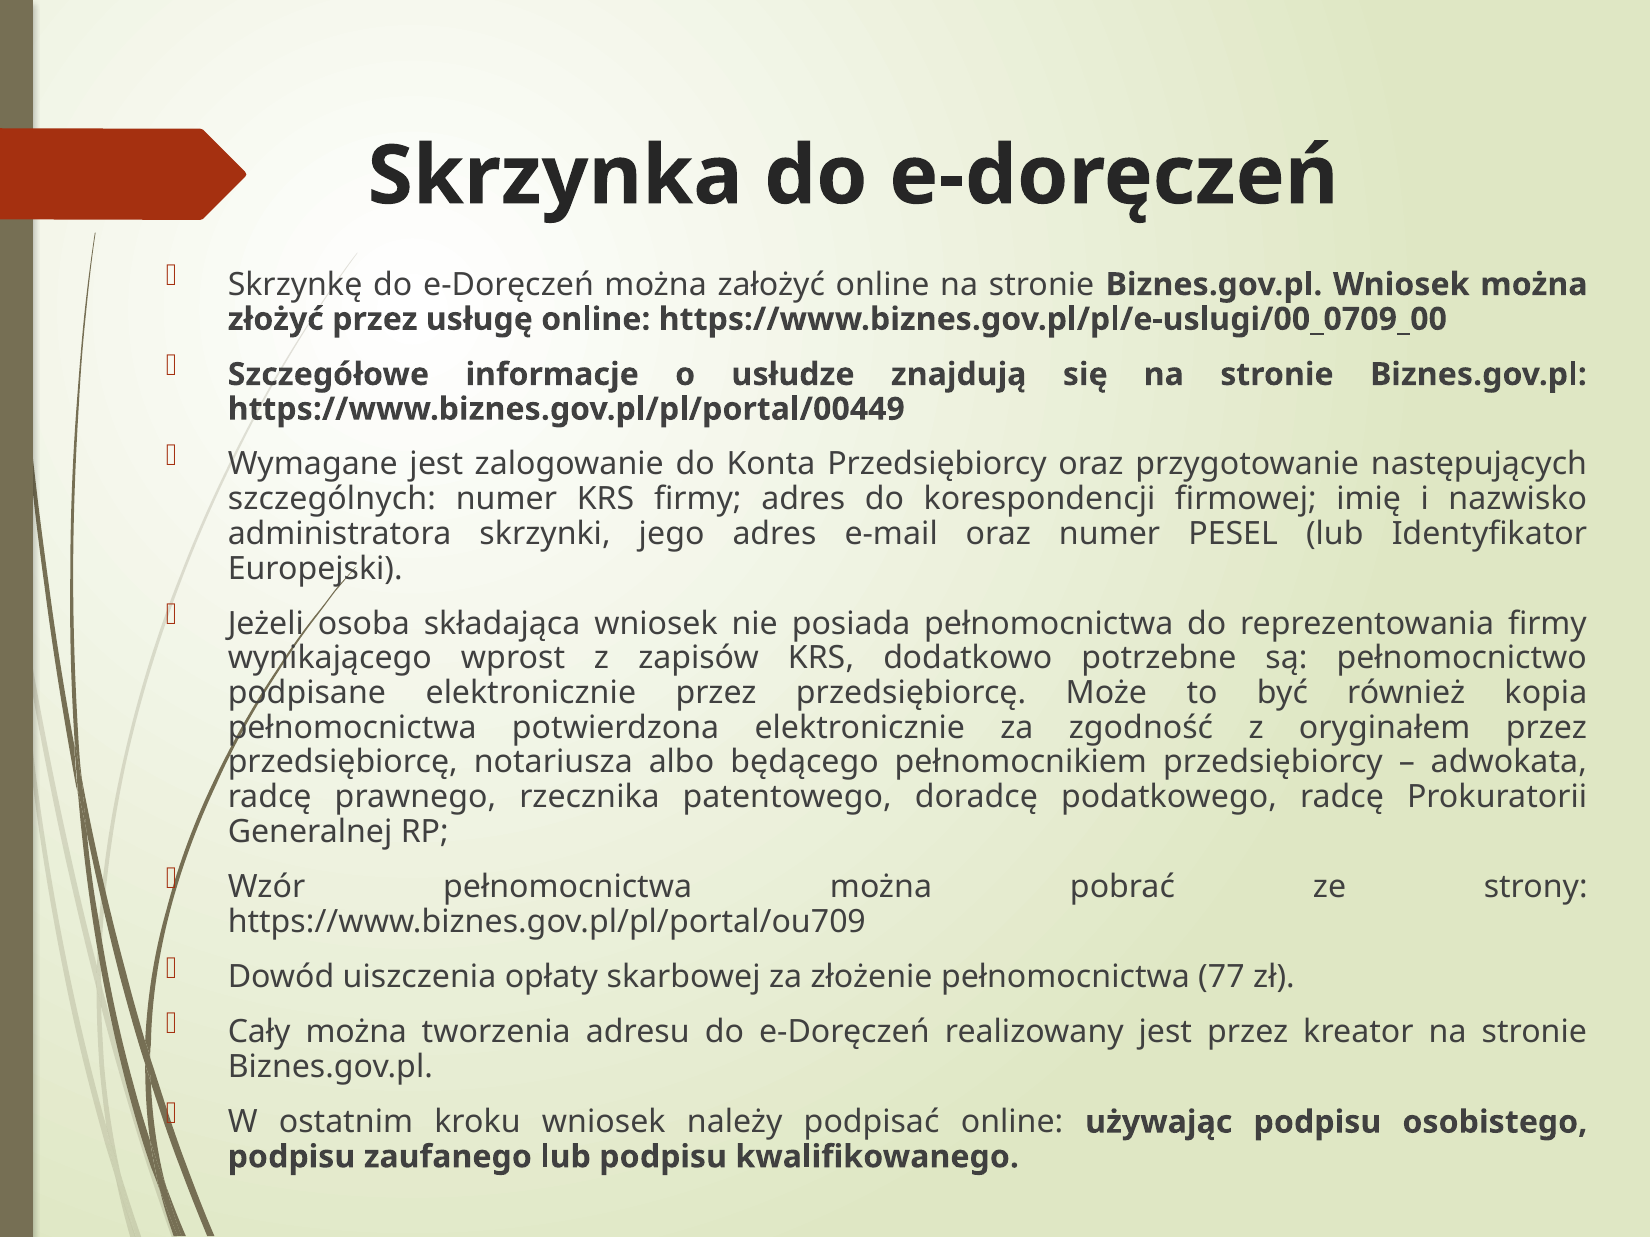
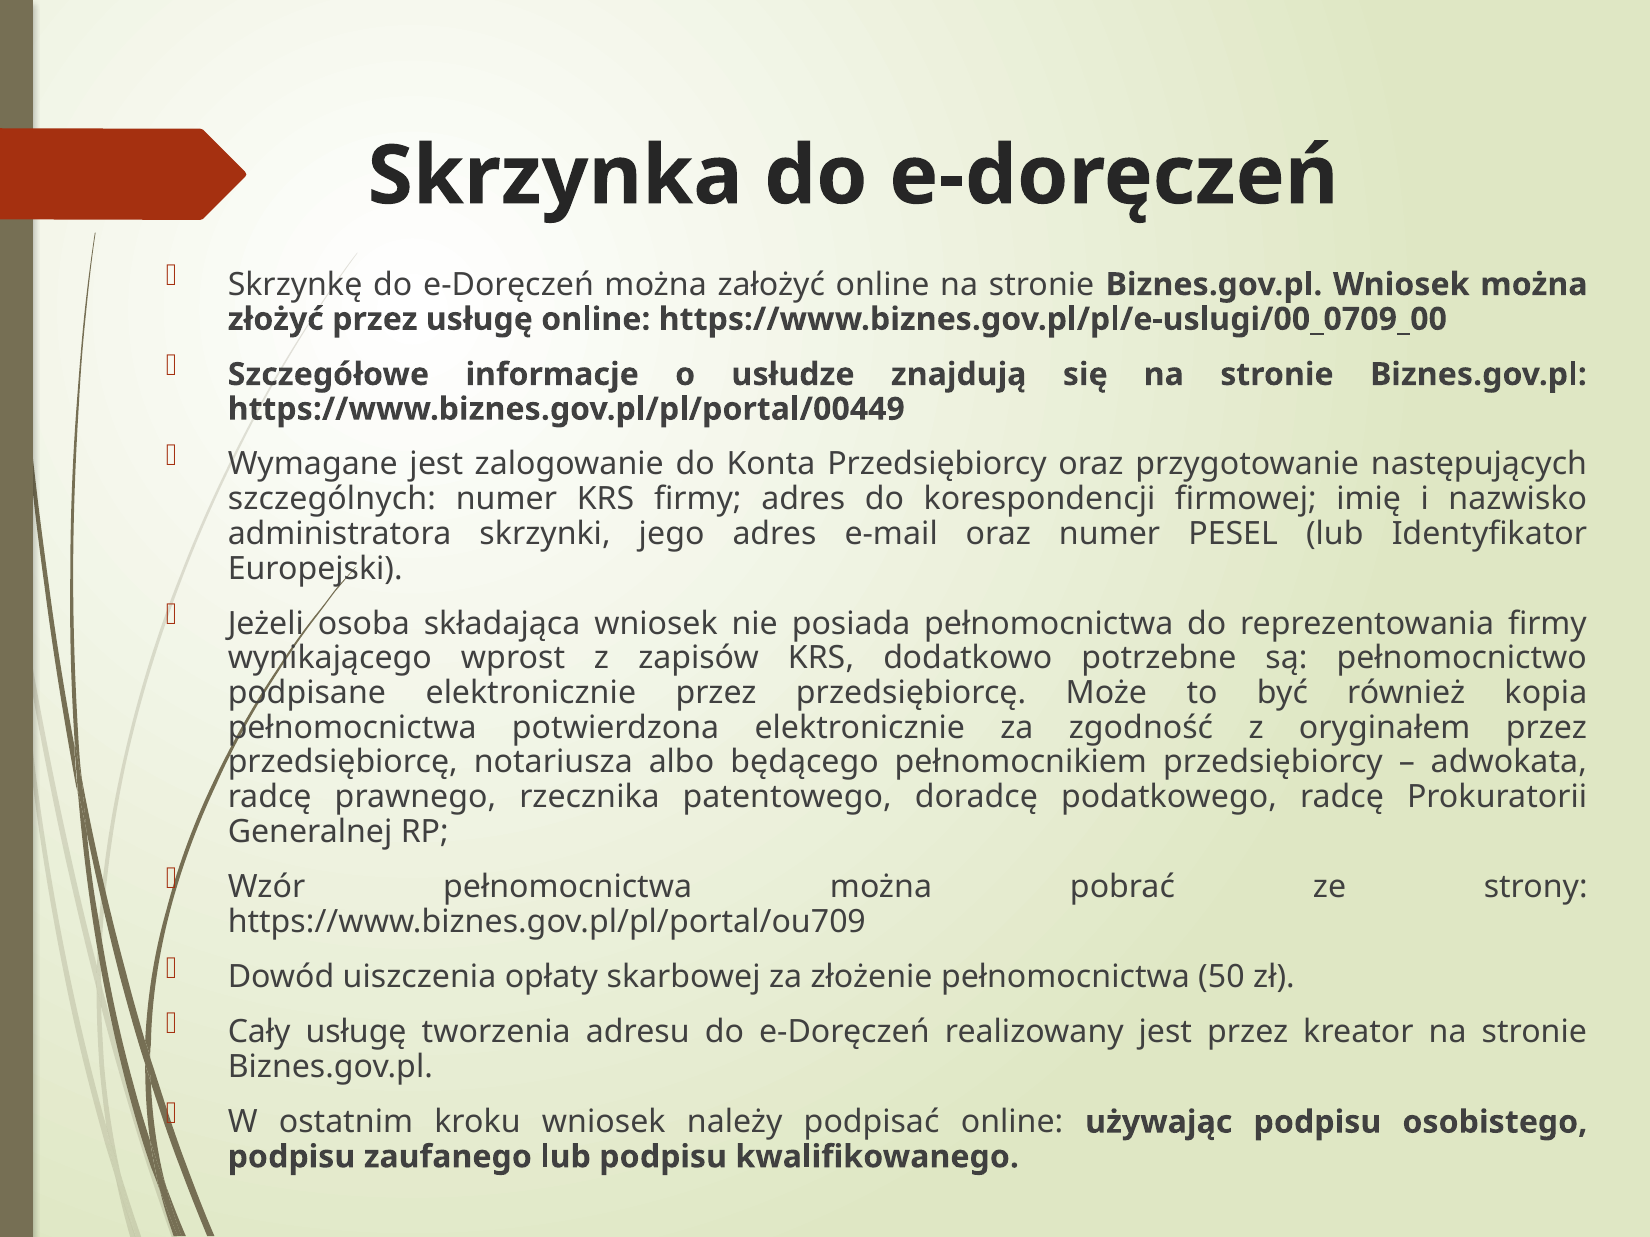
77: 77 -> 50
Cały można: można -> usługę
